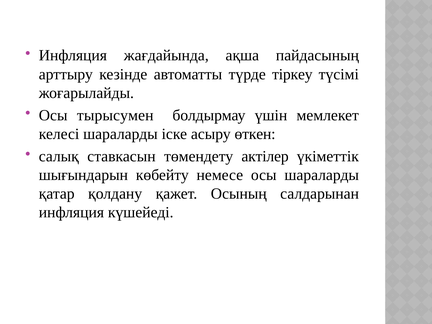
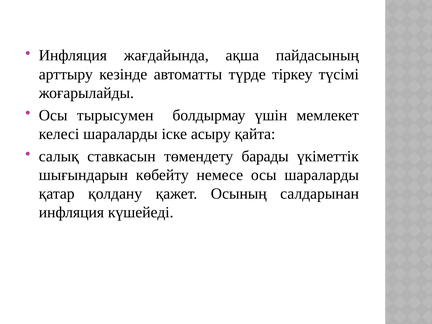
өткен: өткен -> қайта
актілер: актілер -> барады
